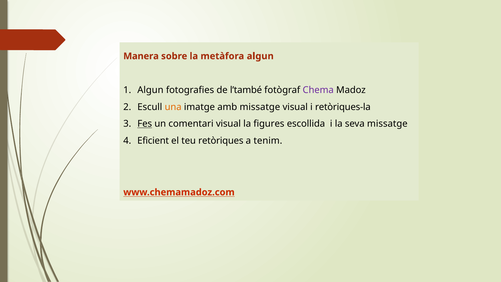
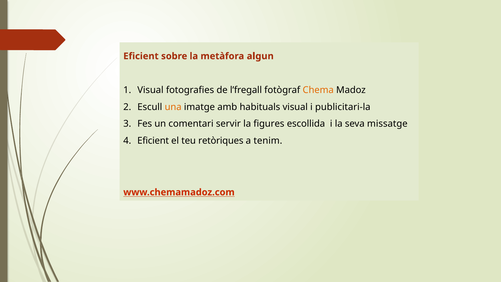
Manera at (141, 56): Manera -> Eficient
Algun at (150, 90): Algun -> Visual
l’també: l’també -> l’fregall
Chema colour: purple -> orange
amb missatge: missatge -> habituals
retòriques-la: retòriques-la -> publicitari-la
Fes underline: present -> none
comentari visual: visual -> servir
